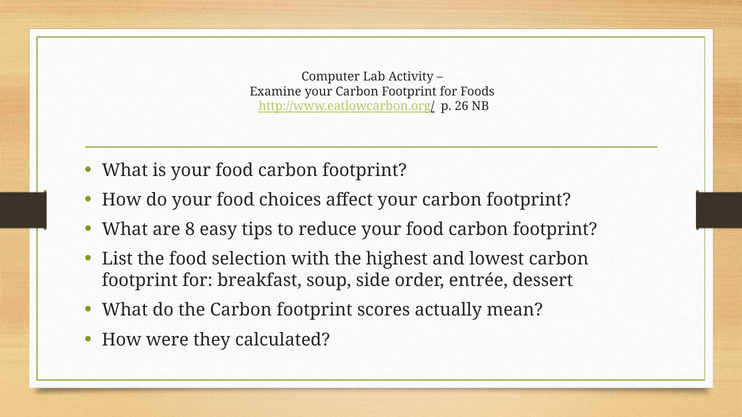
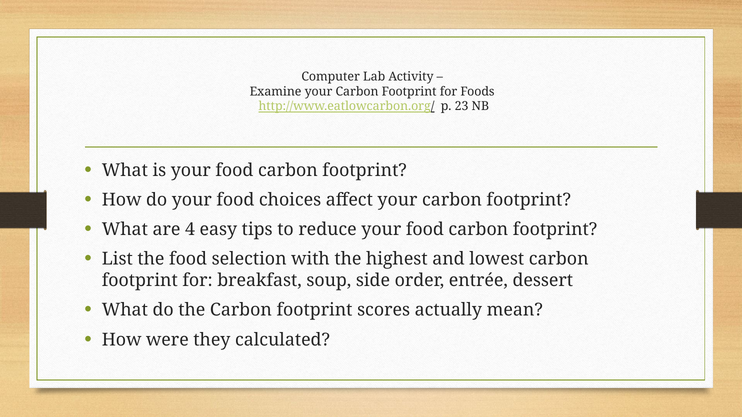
26: 26 -> 23
8: 8 -> 4
